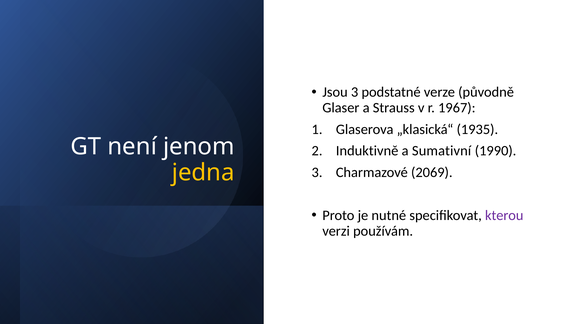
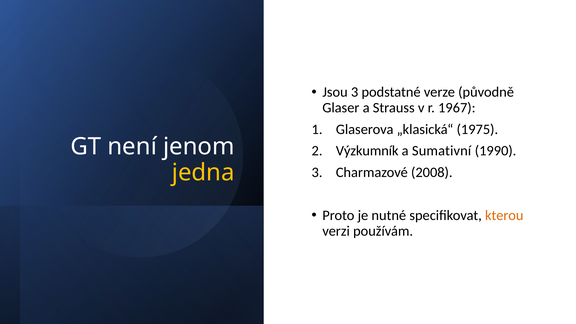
1935: 1935 -> 1975
Induktivně: Induktivně -> Výzkumník
2069: 2069 -> 2008
kterou colour: purple -> orange
